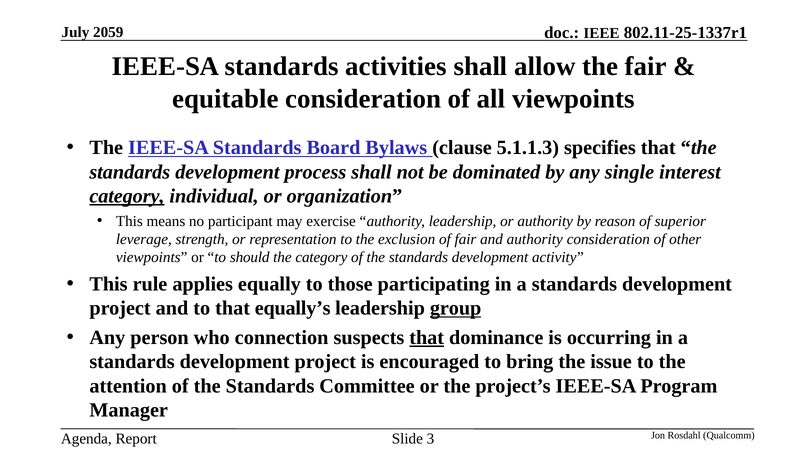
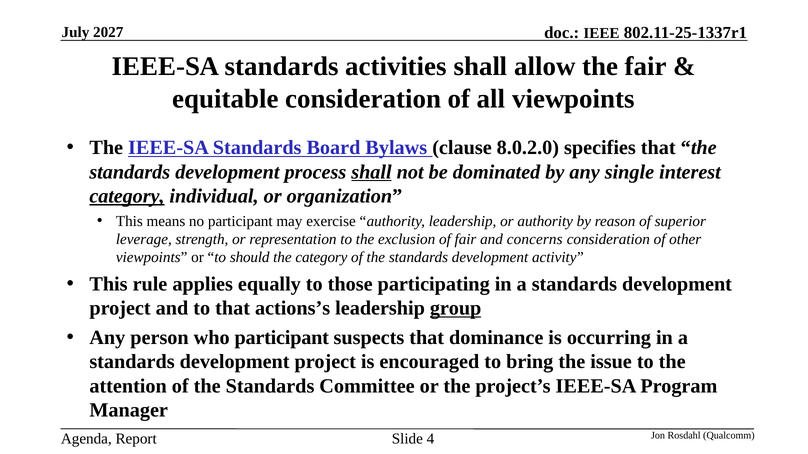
2059: 2059 -> 2027
5.1.1.3: 5.1.1.3 -> 8.0.2.0
shall at (371, 172) underline: none -> present
and authority: authority -> concerns
equally’s: equally’s -> actions’s
who connection: connection -> participant
that at (427, 338) underline: present -> none
3: 3 -> 4
